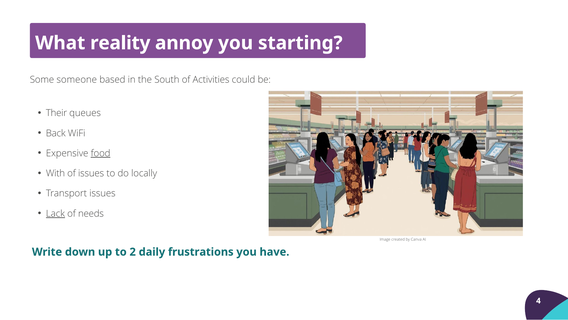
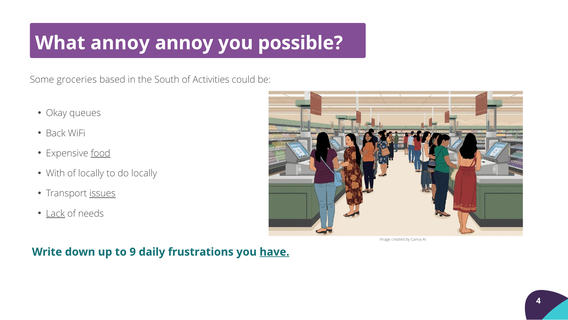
What reality: reality -> annoy
starting: starting -> possible
someone: someone -> groceries
Their: Their -> Okay
of issues: issues -> locally
issues at (102, 193) underline: none -> present
2: 2 -> 9
have underline: none -> present
